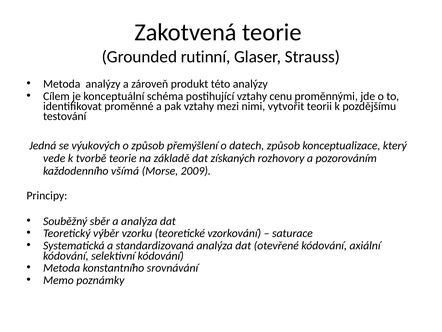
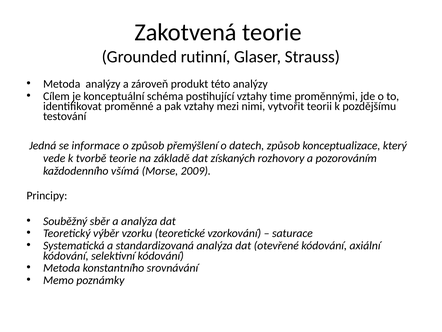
cenu: cenu -> time
výukových: výukových -> informace
